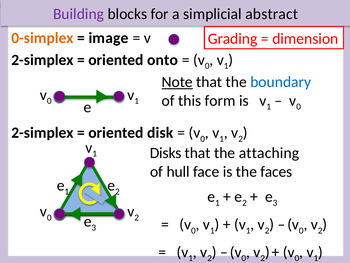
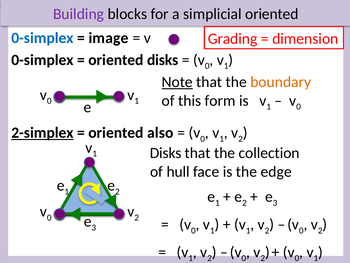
simplicial abstract: abstract -> oriented
0-simplex at (42, 38) colour: orange -> blue
2-simplex at (42, 60): 2-simplex -> 0-simplex
oriented onto: onto -> disks
boundary colour: blue -> orange
2-simplex at (42, 132) underline: none -> present
disk: disk -> also
attaching: attaching -> collection
faces: faces -> edge
